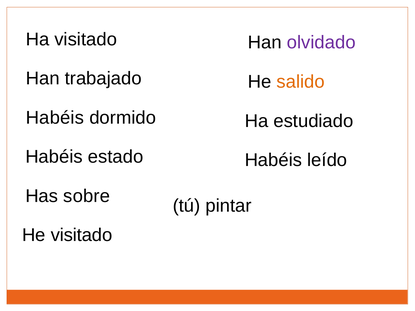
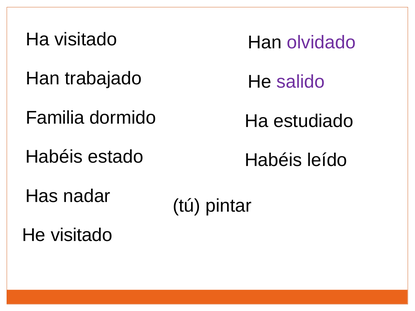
salido colour: orange -> purple
Habéis at (55, 118): Habéis -> Familia
sobre: sobre -> nadar
